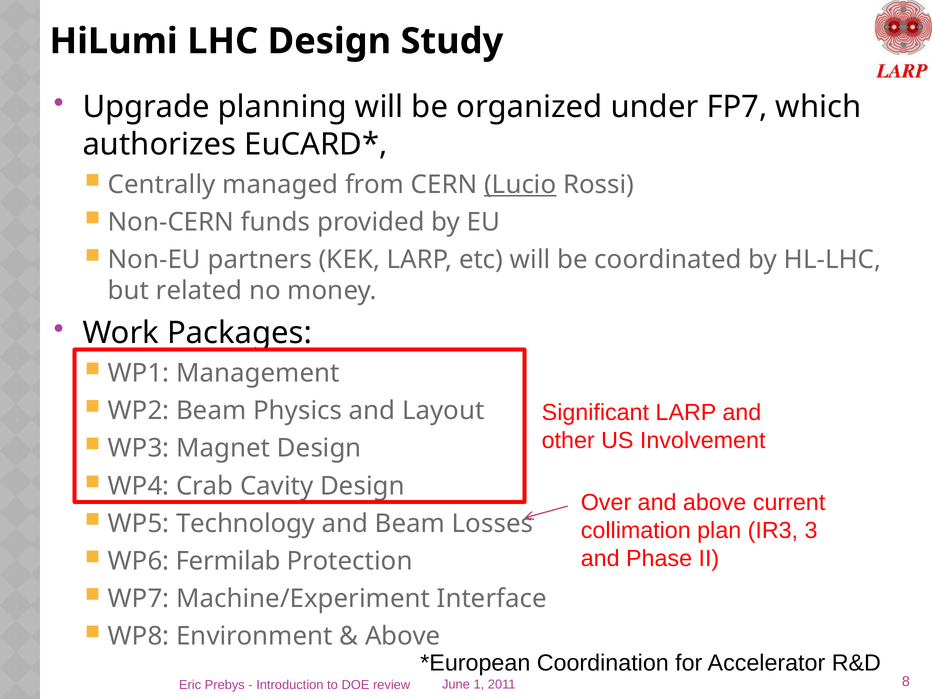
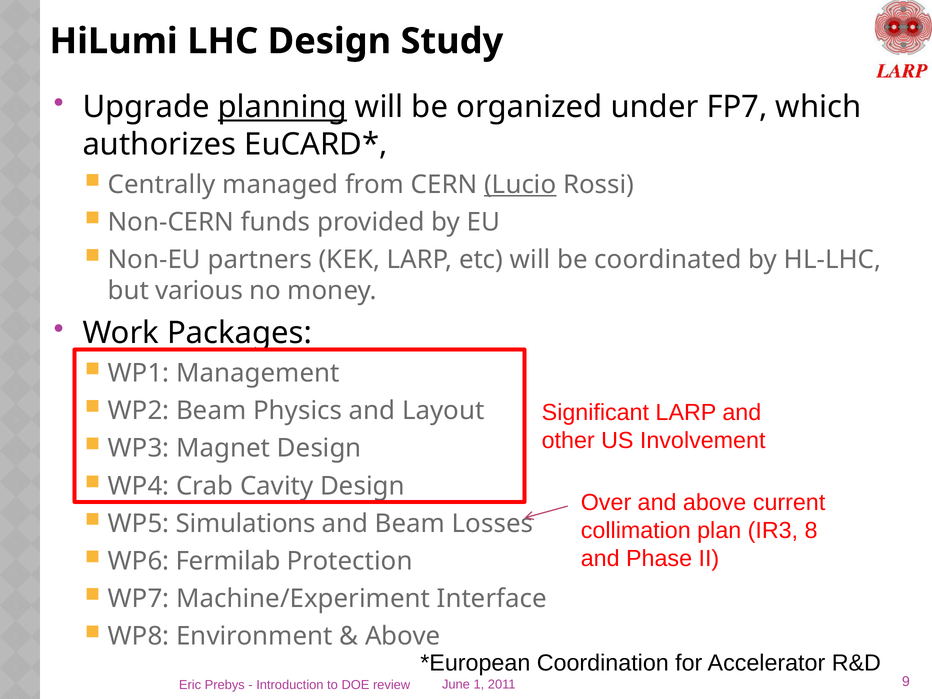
planning underline: none -> present
related: related -> various
Technology: Technology -> Simulations
3: 3 -> 8
8: 8 -> 9
